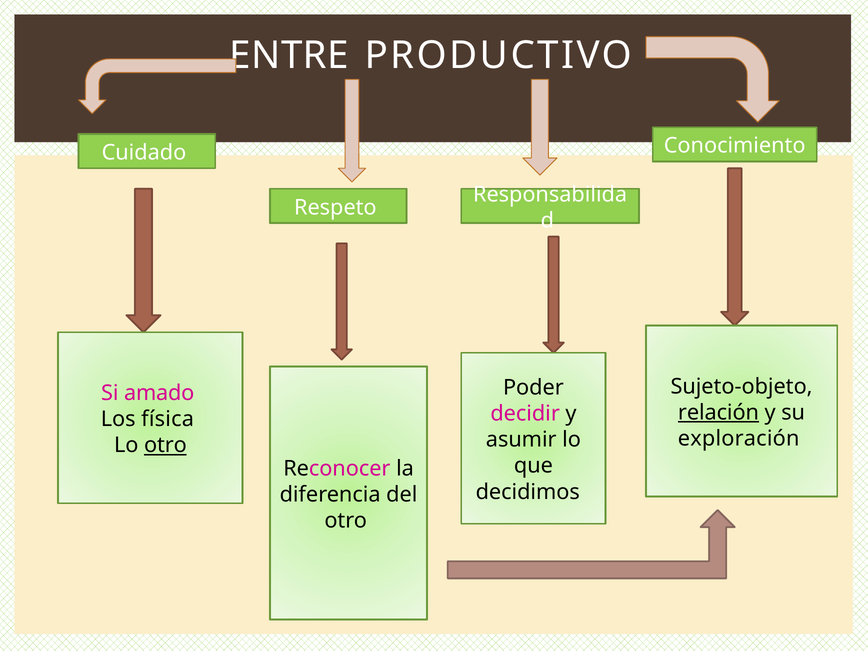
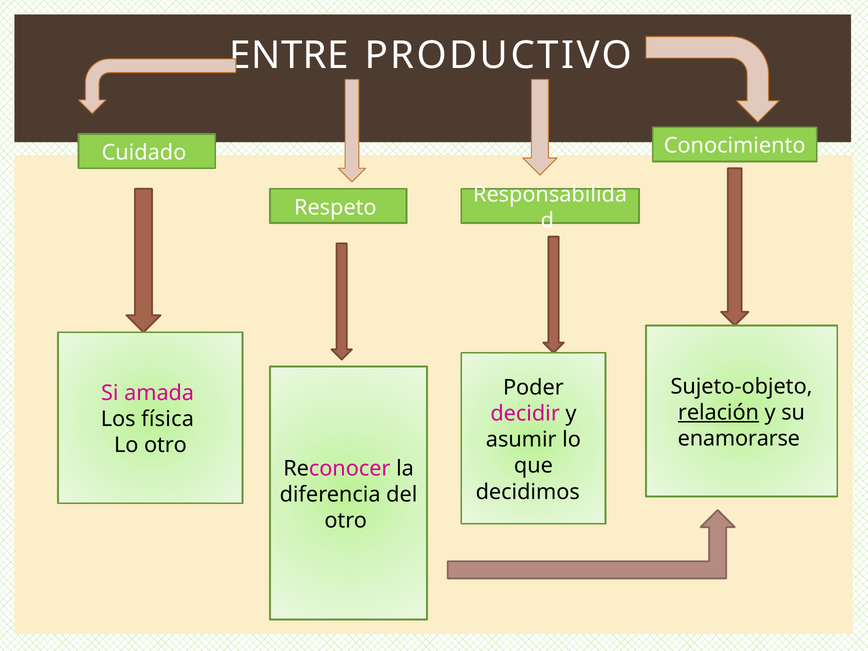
amado: amado -> amada
exploración: exploración -> enamorarse
otro at (165, 445) underline: present -> none
